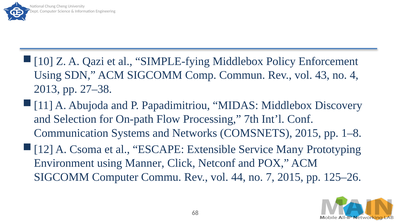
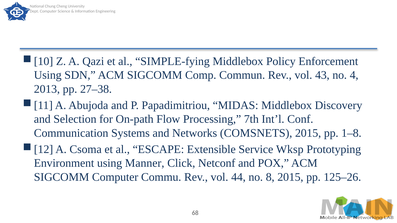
Many: Many -> Wksp
7: 7 -> 8
